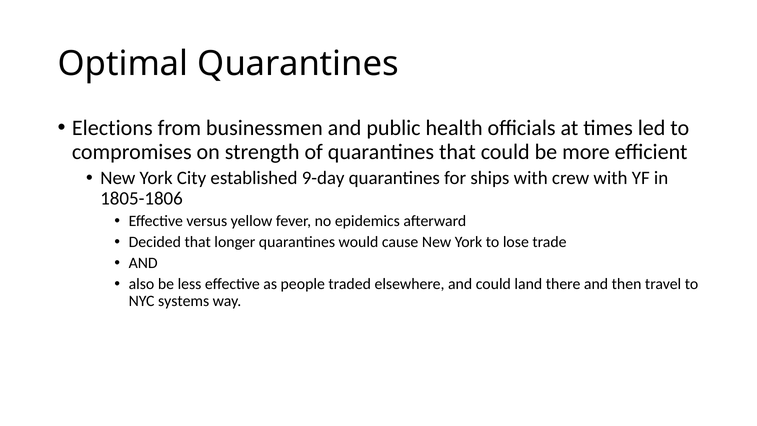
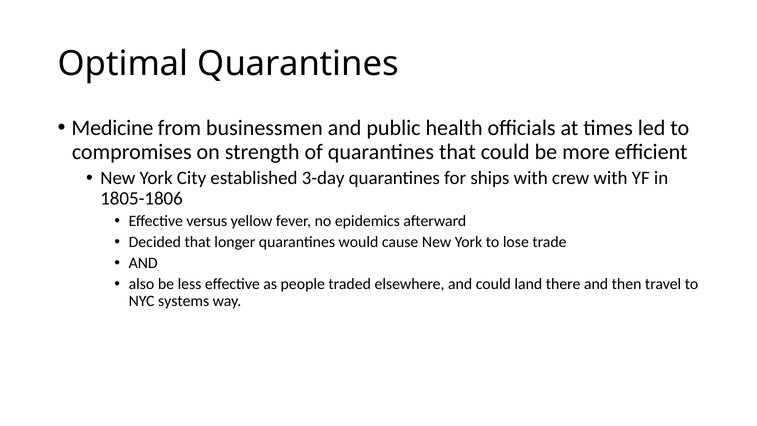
Elections: Elections -> Medicine
9-day: 9-day -> 3-day
